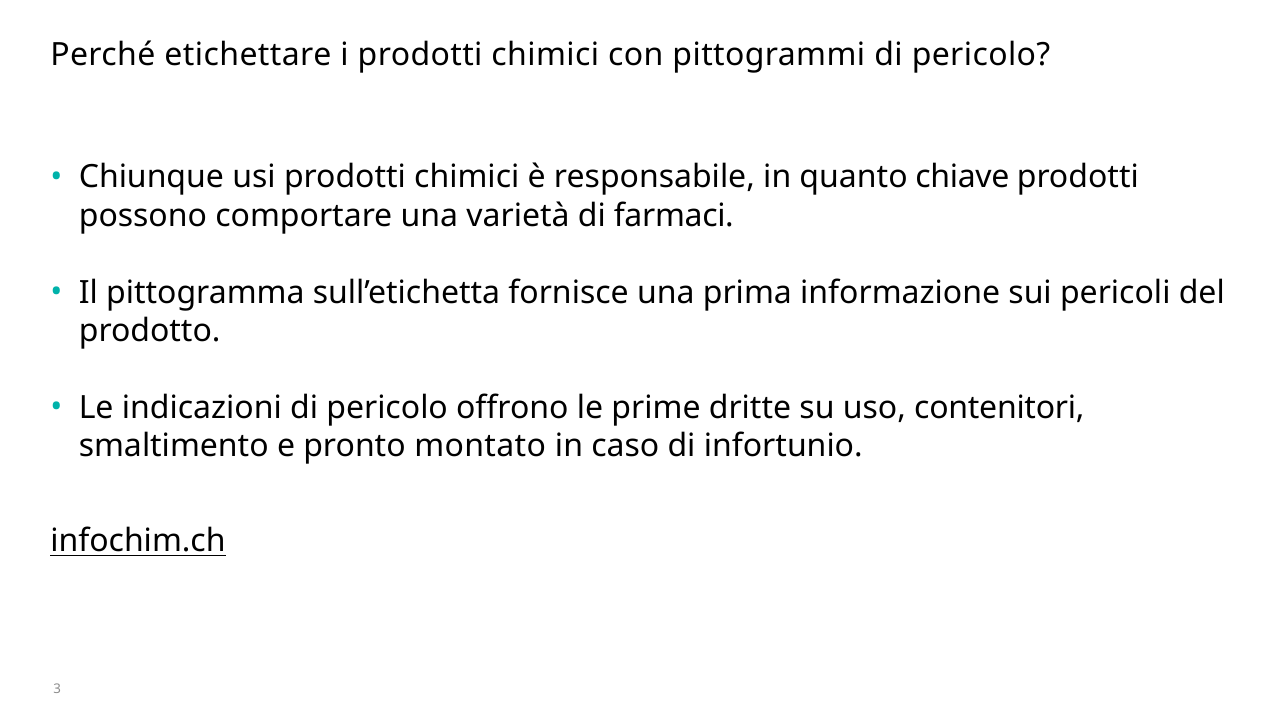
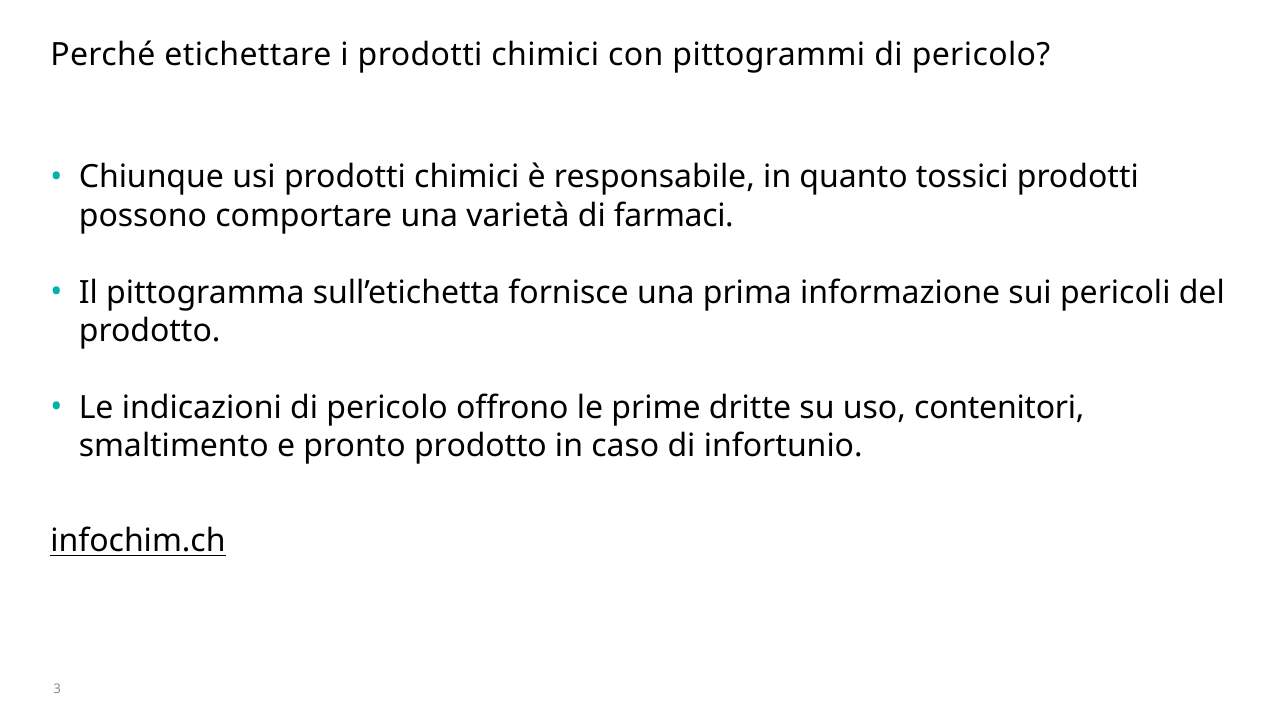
chiave: chiave -> tossici
pronto montato: montato -> prodotto
